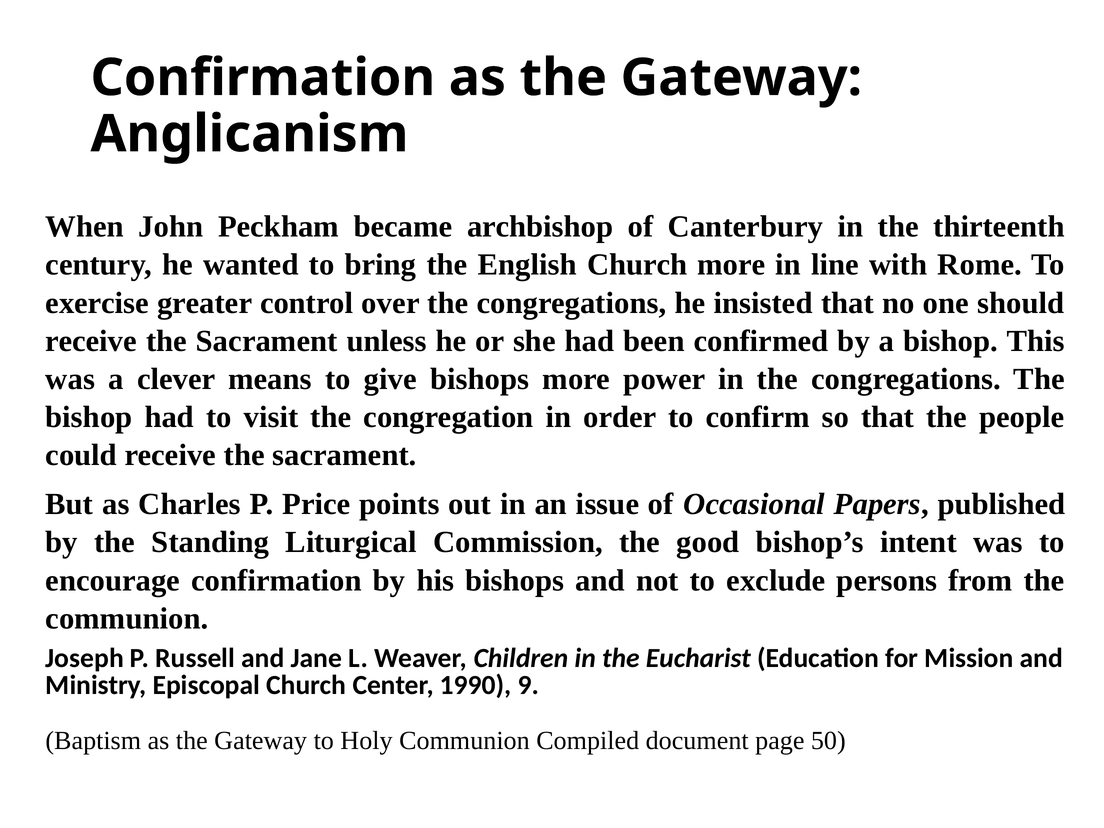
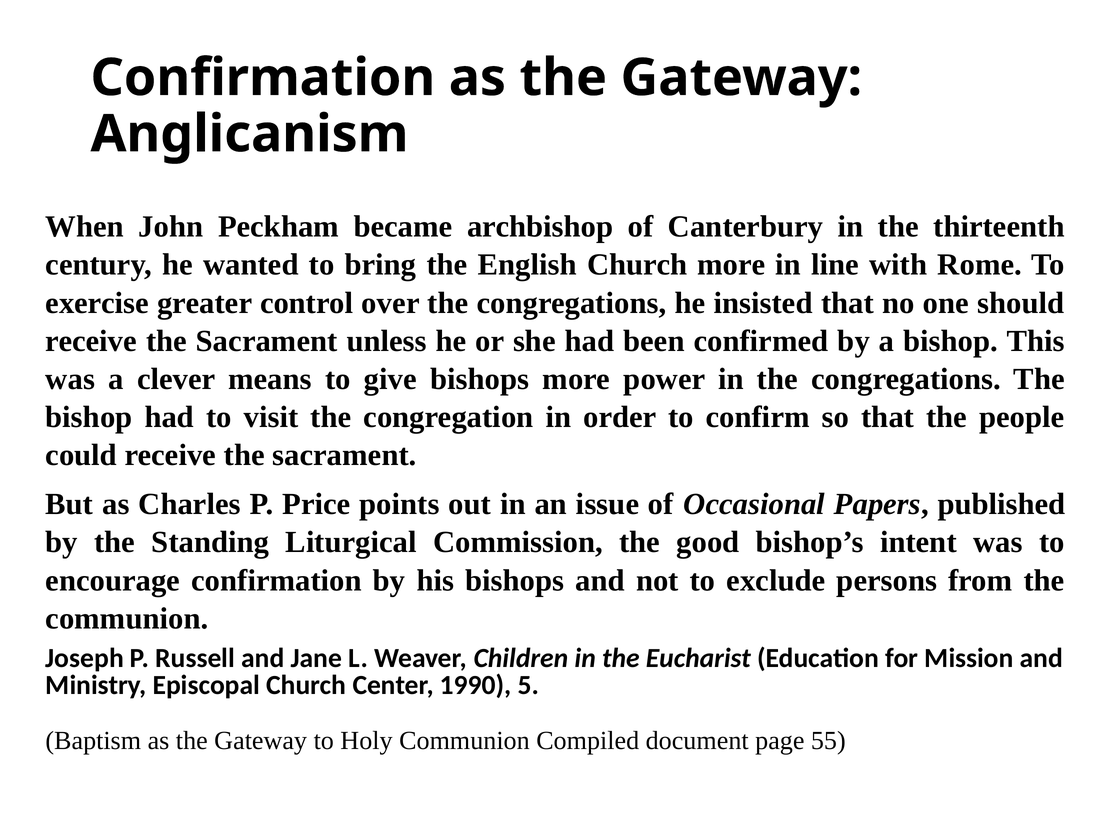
9: 9 -> 5
50: 50 -> 55
